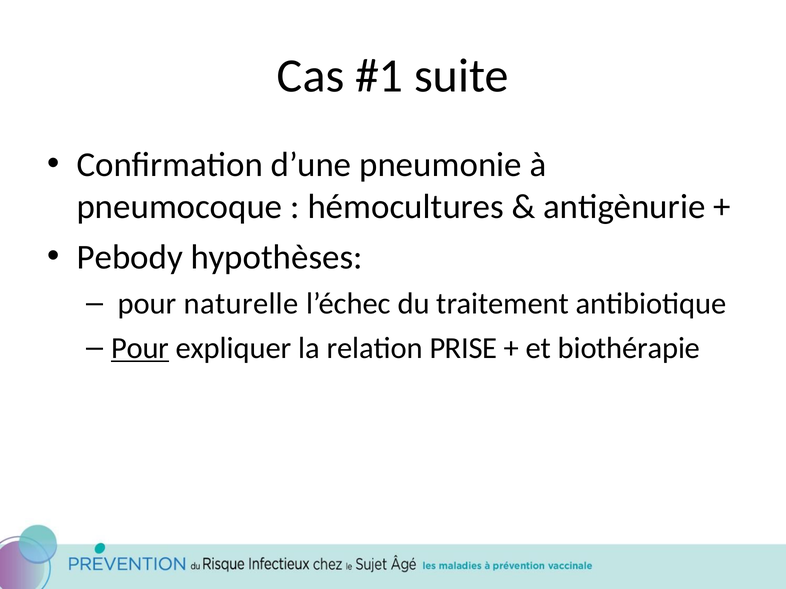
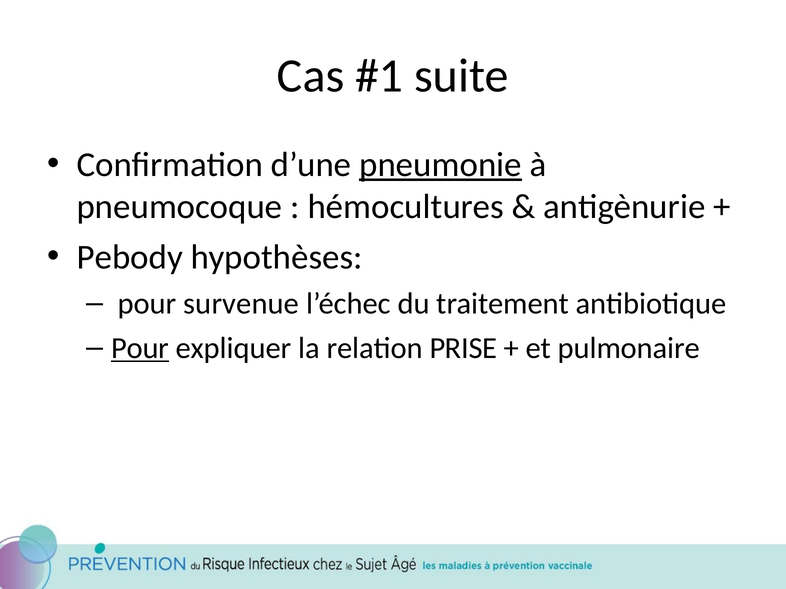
pneumonie underline: none -> present
naturelle: naturelle -> survenue
biothérapie: biothérapie -> pulmonaire
